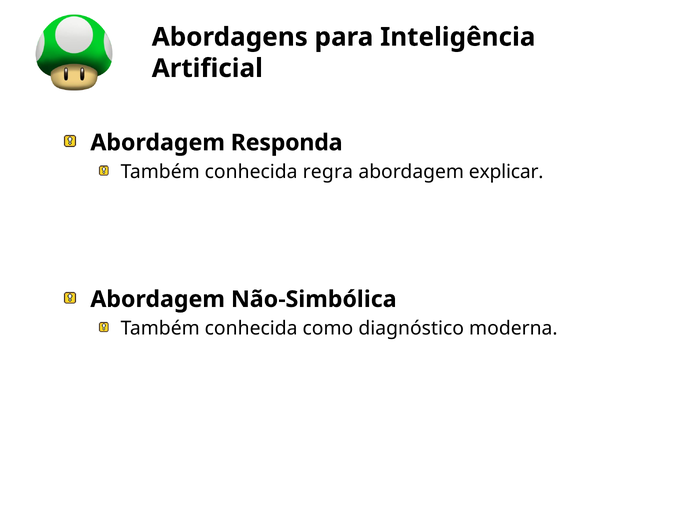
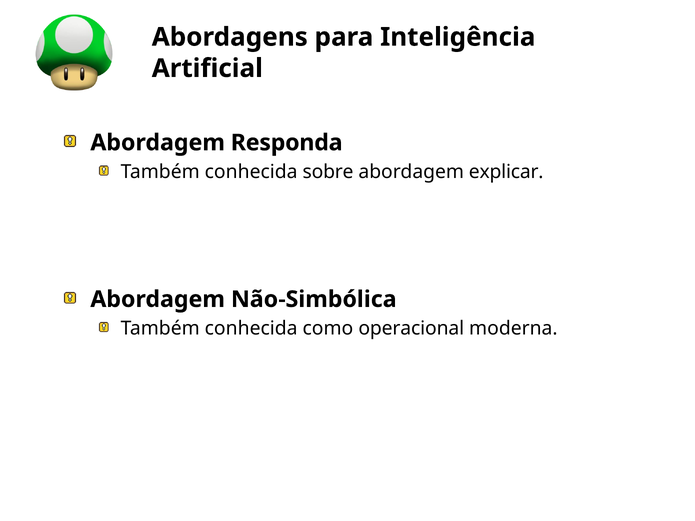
regra: regra -> sobre
diagnóstico: diagnóstico -> operacional
